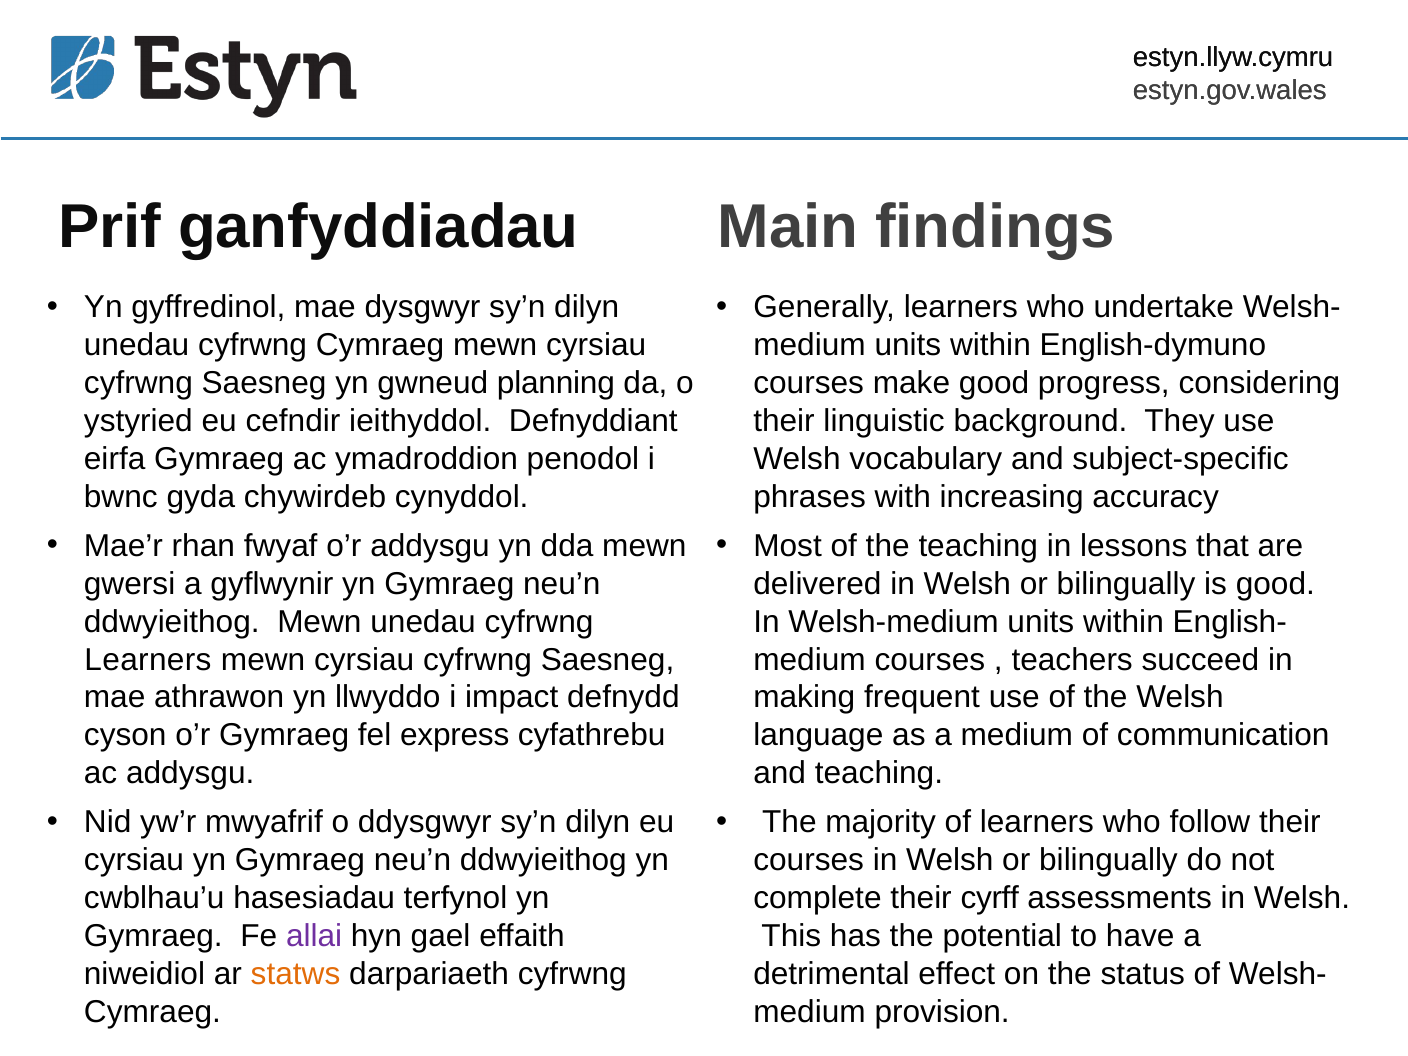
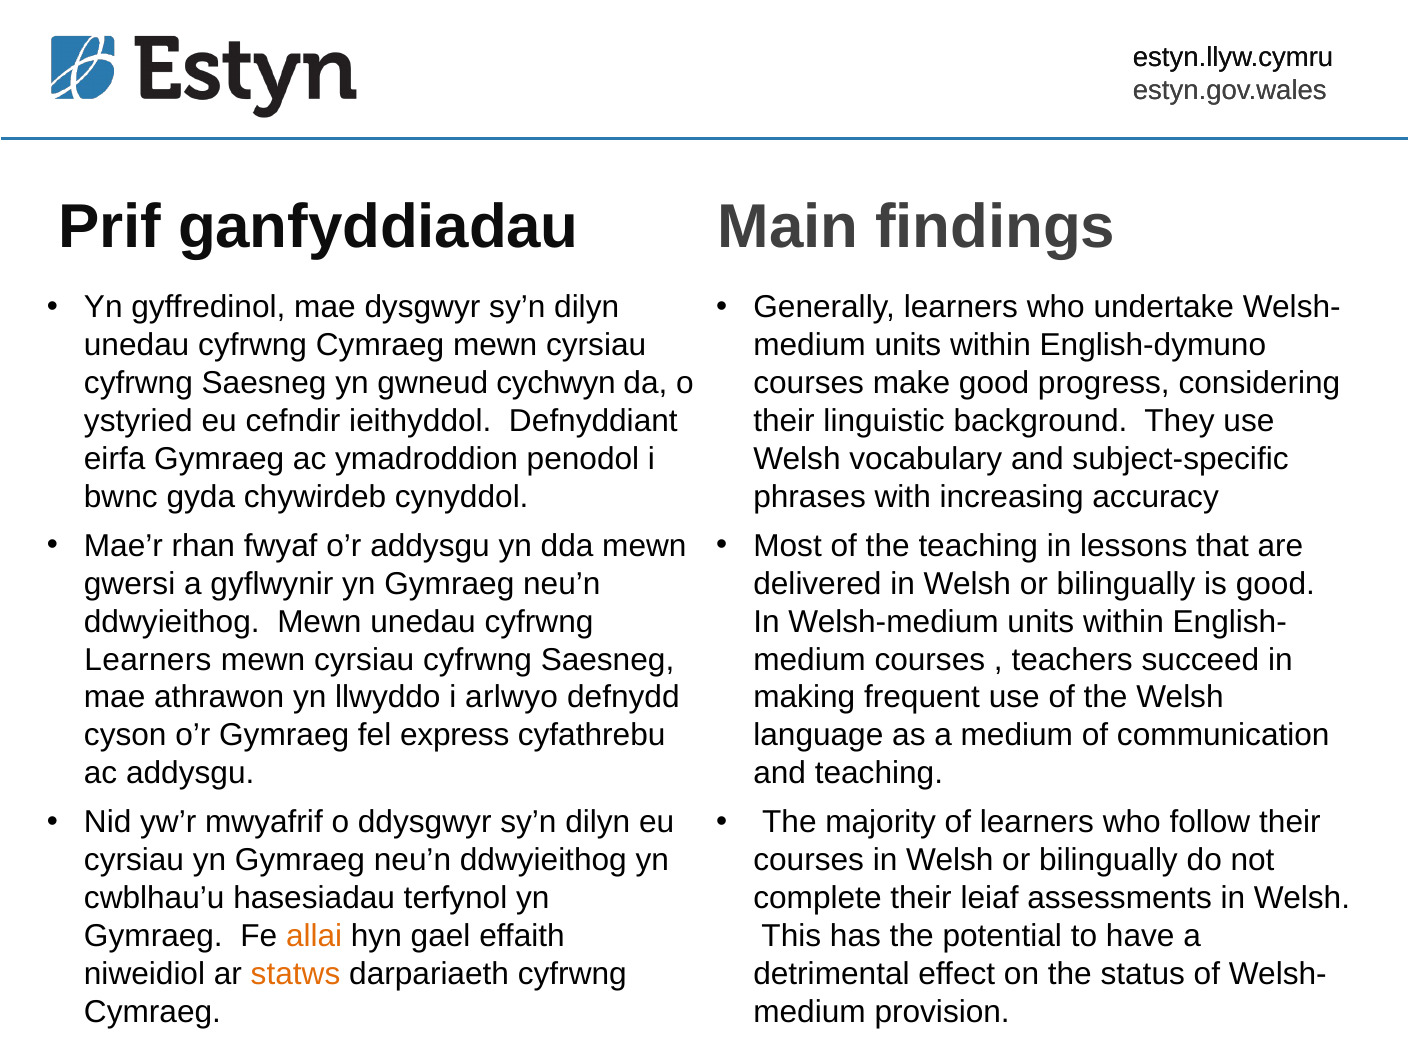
planning: planning -> cychwyn
impact: impact -> arlwyo
cyrff: cyrff -> leiaf
allai colour: purple -> orange
